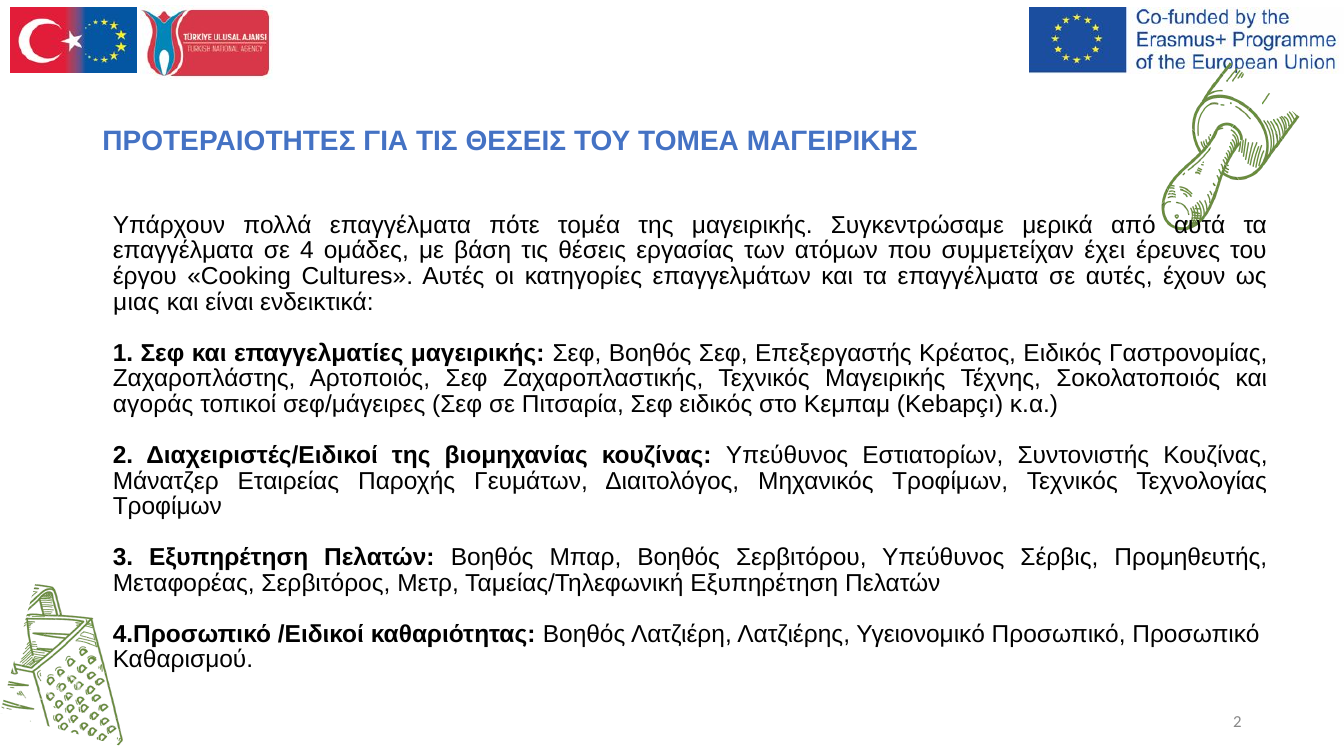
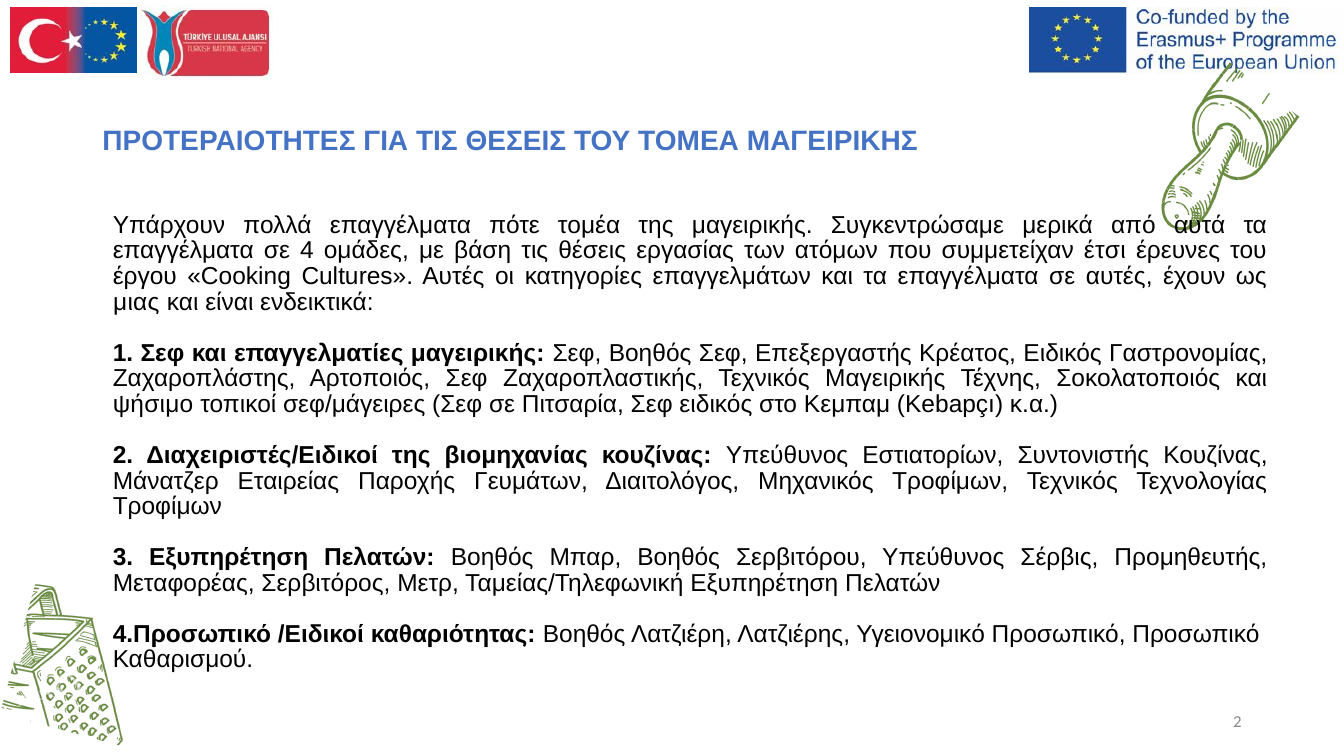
έχει: έχει -> έτσι
αγοράς: αγοράς -> ψήσιμο
